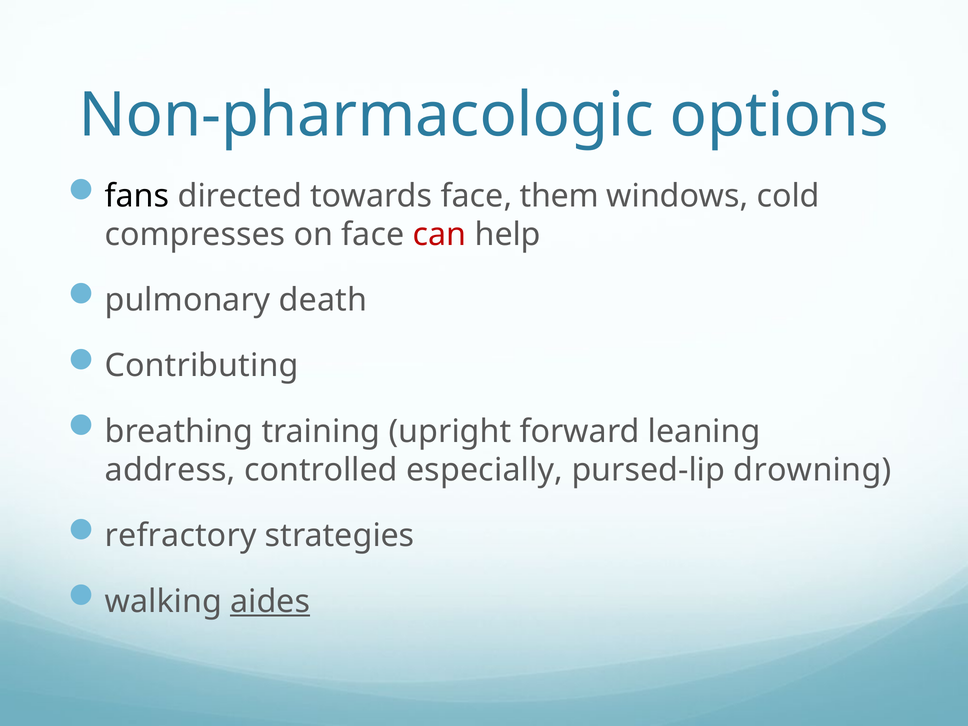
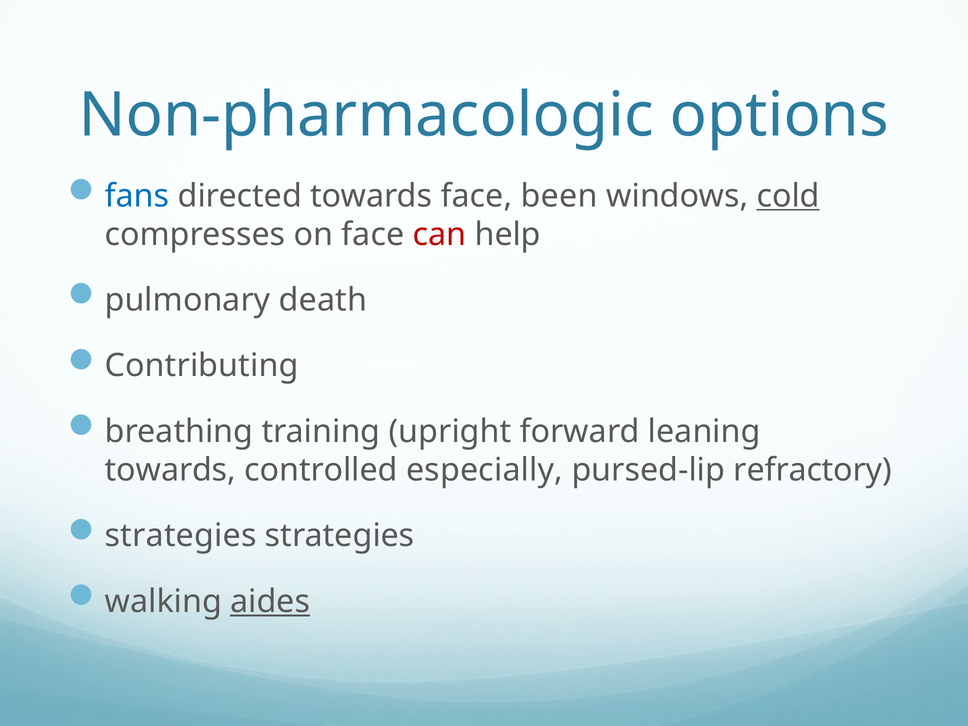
fans colour: black -> blue
them: them -> been
cold underline: none -> present
address at (170, 470): address -> towards
drowning: drowning -> refractory
refractory at (181, 536): refractory -> strategies
